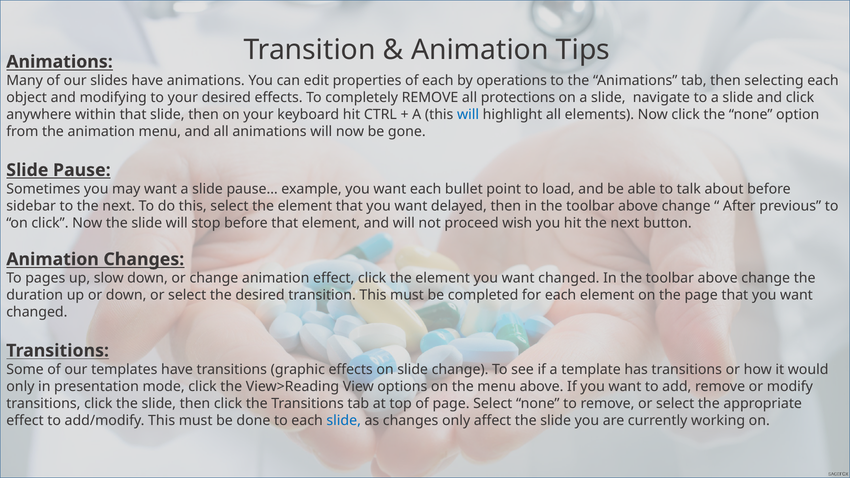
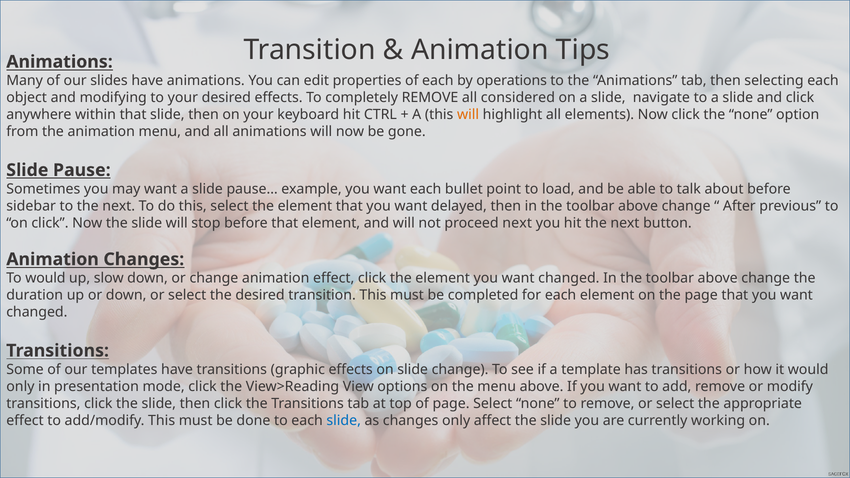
protections: protections -> considered
will at (468, 115) colour: blue -> orange
proceed wish: wish -> next
To pages: pages -> would
